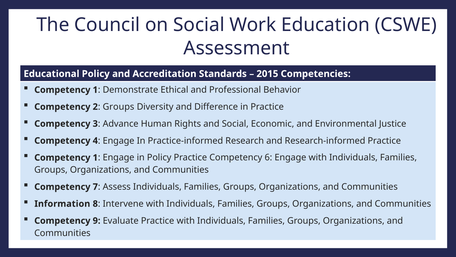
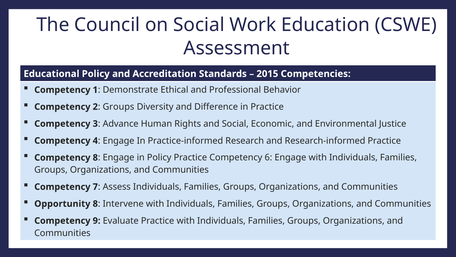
1 at (95, 157): 1 -> 8
Information: Information -> Opportunity
